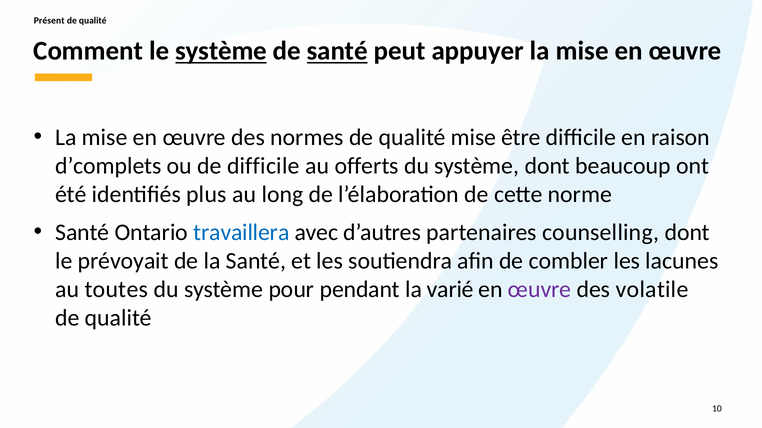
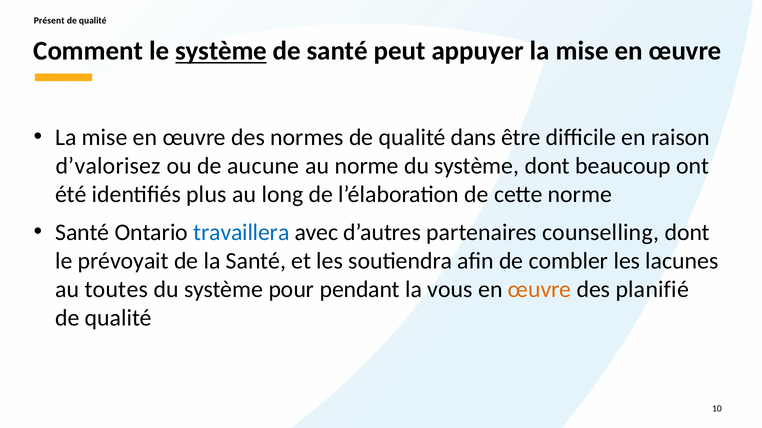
santé at (337, 51) underline: present -> none
qualité mise: mise -> dans
d’complets: d’complets -> d’valorisez
de difficile: difficile -> aucune
au offerts: offerts -> norme
varié: varié -> vous
œuvre at (540, 290) colour: purple -> orange
volatile: volatile -> planifié
